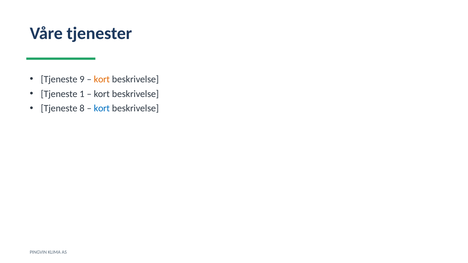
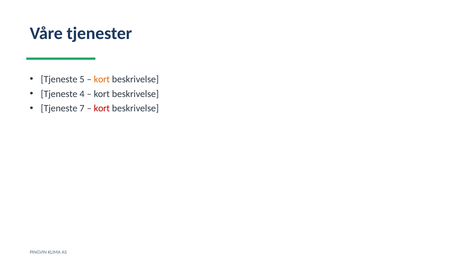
9: 9 -> 5
1: 1 -> 4
8: 8 -> 7
kort at (102, 109) colour: blue -> red
